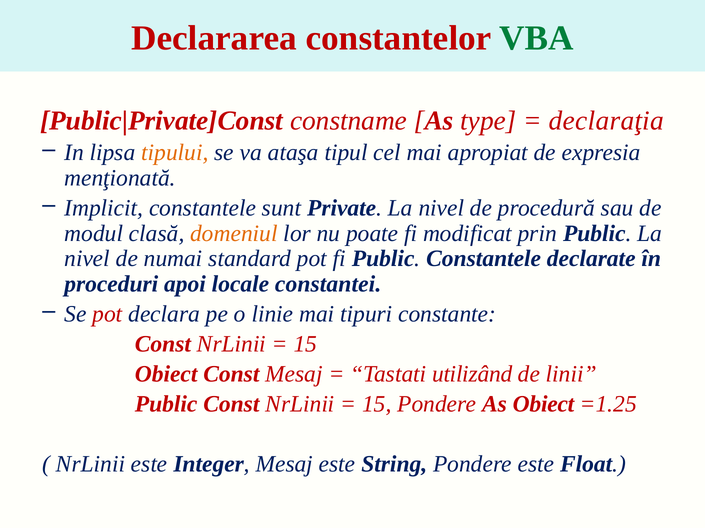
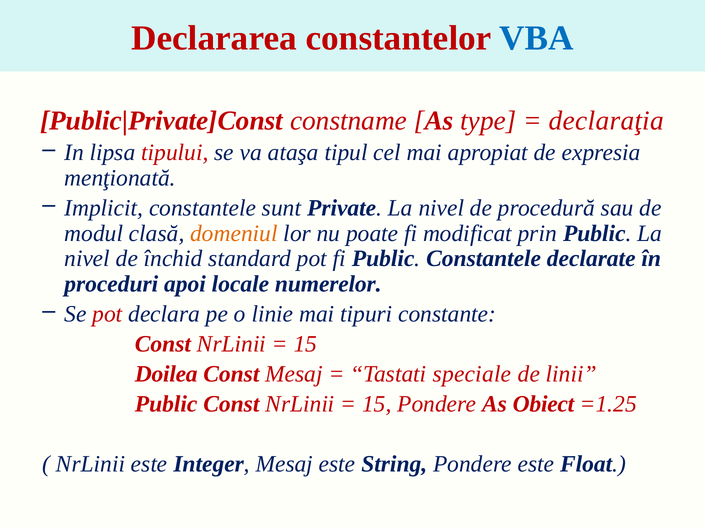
VBA colour: green -> blue
tipului colour: orange -> red
numai: numai -> închid
constantei: constantei -> numerelor
Obiect at (166, 375): Obiect -> Doilea
utilizând: utilizând -> speciale
